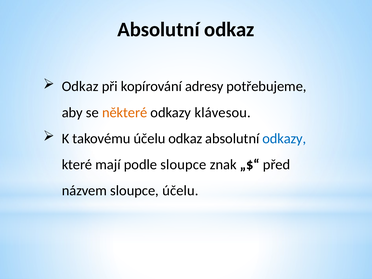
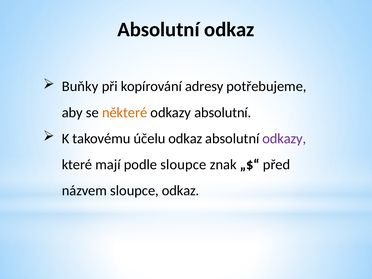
Odkaz at (80, 86): Odkaz -> Buňky
odkazy klávesou: klávesou -> absolutní
odkazy at (284, 139) colour: blue -> purple
sloupce účelu: účelu -> odkaz
